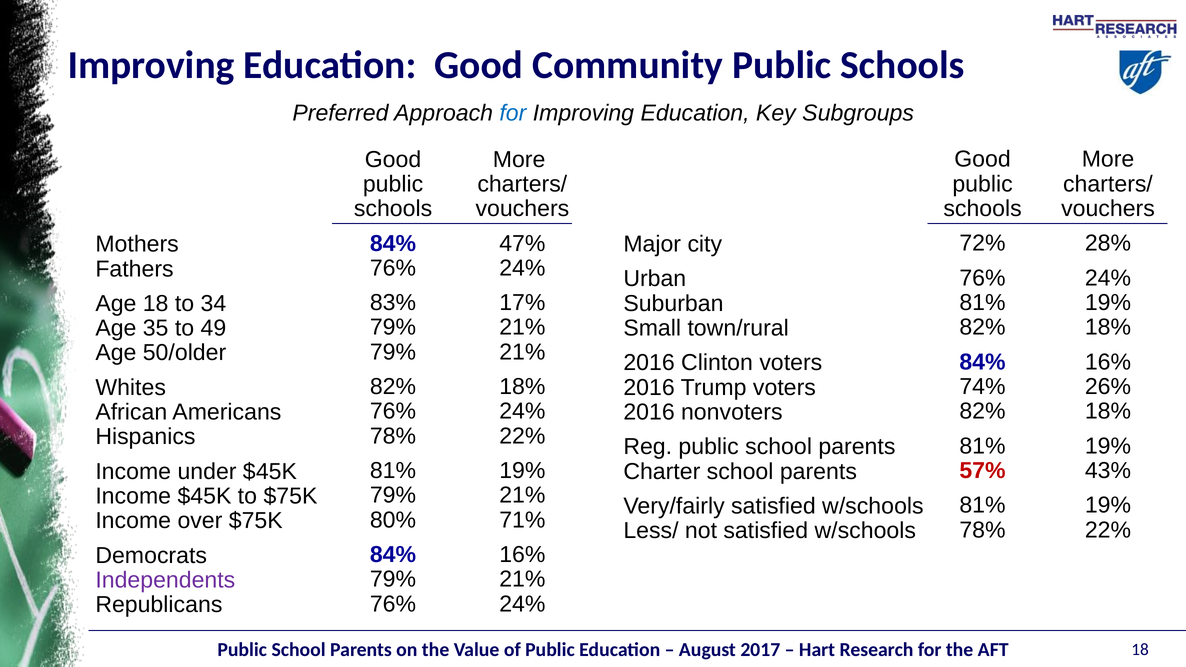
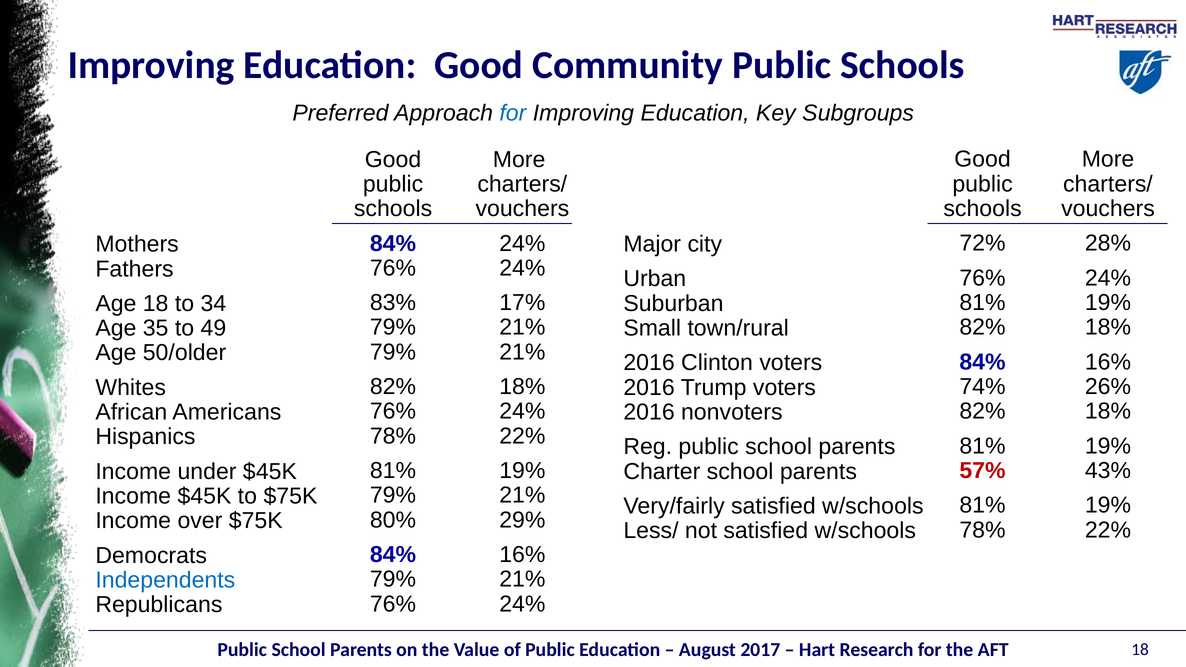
47% at (522, 243): 47% -> 24%
71%: 71% -> 29%
Independents colour: purple -> blue
